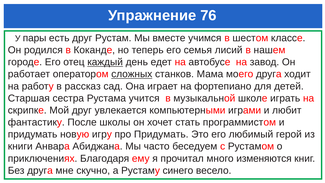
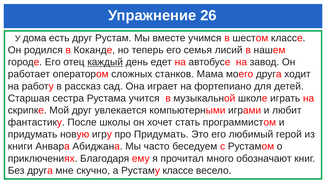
76: 76 -> 26
пары: пары -> дома
сложных underline: present -> none
изменяются: изменяются -> обозначают
Рустаму синего: синего -> классе
